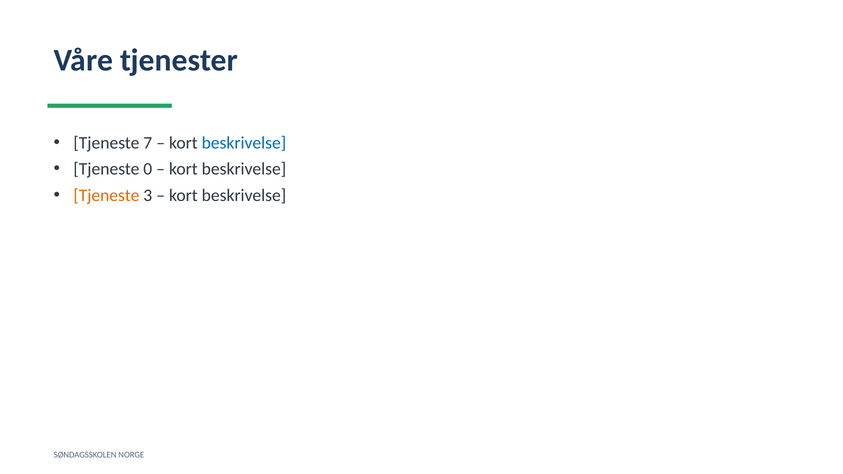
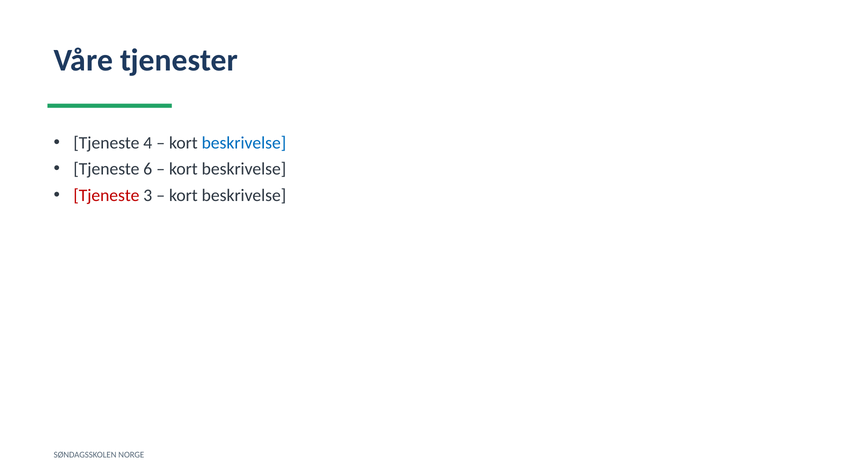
7: 7 -> 4
0: 0 -> 6
Tjeneste at (106, 195) colour: orange -> red
